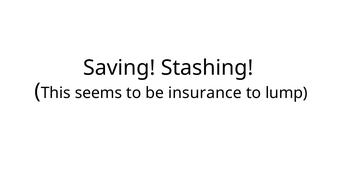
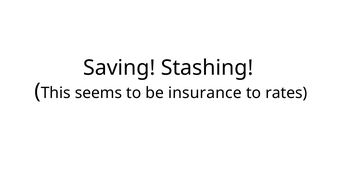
lump: lump -> rates
